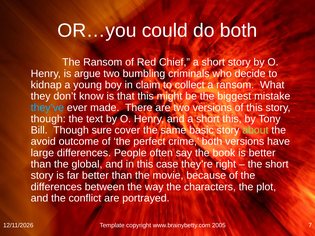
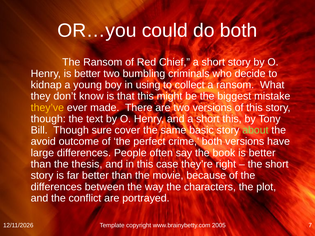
Henry is argue: argue -> better
claim: claim -> using
they’ve colour: light blue -> yellow
global: global -> thesis
